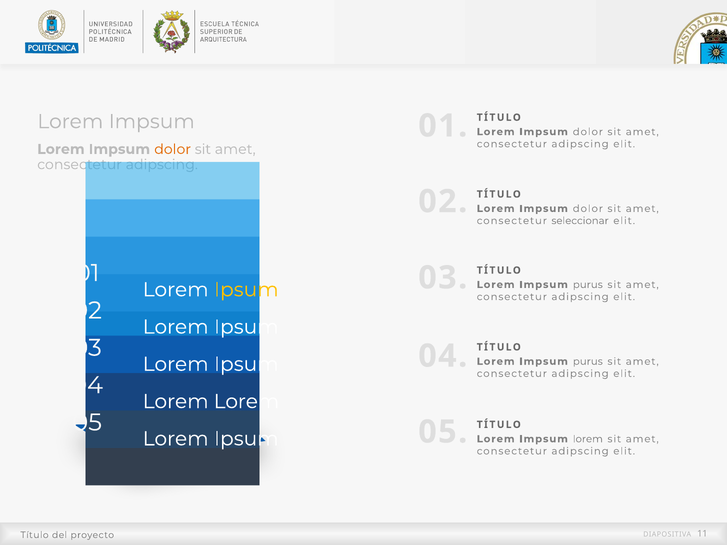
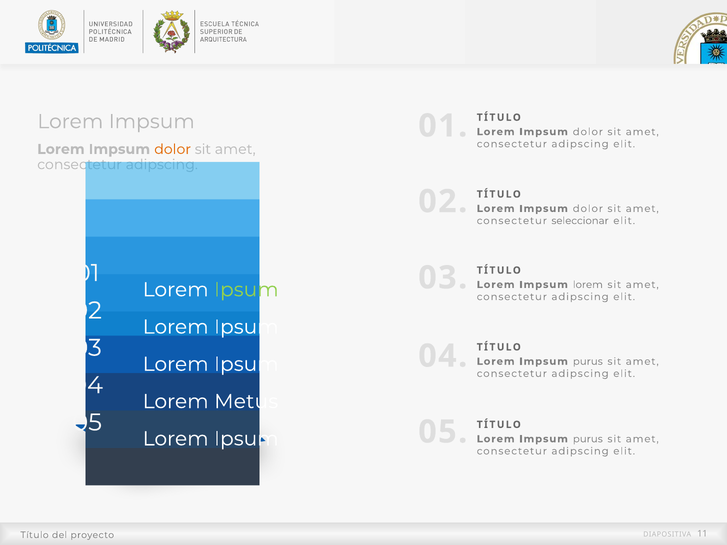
purus at (588, 285): purus -> lorem
Ipsum at (246, 290) colour: yellow -> light green
Lorem at (246, 402): Lorem -> Metus
lorem at (588, 439): lorem -> purus
